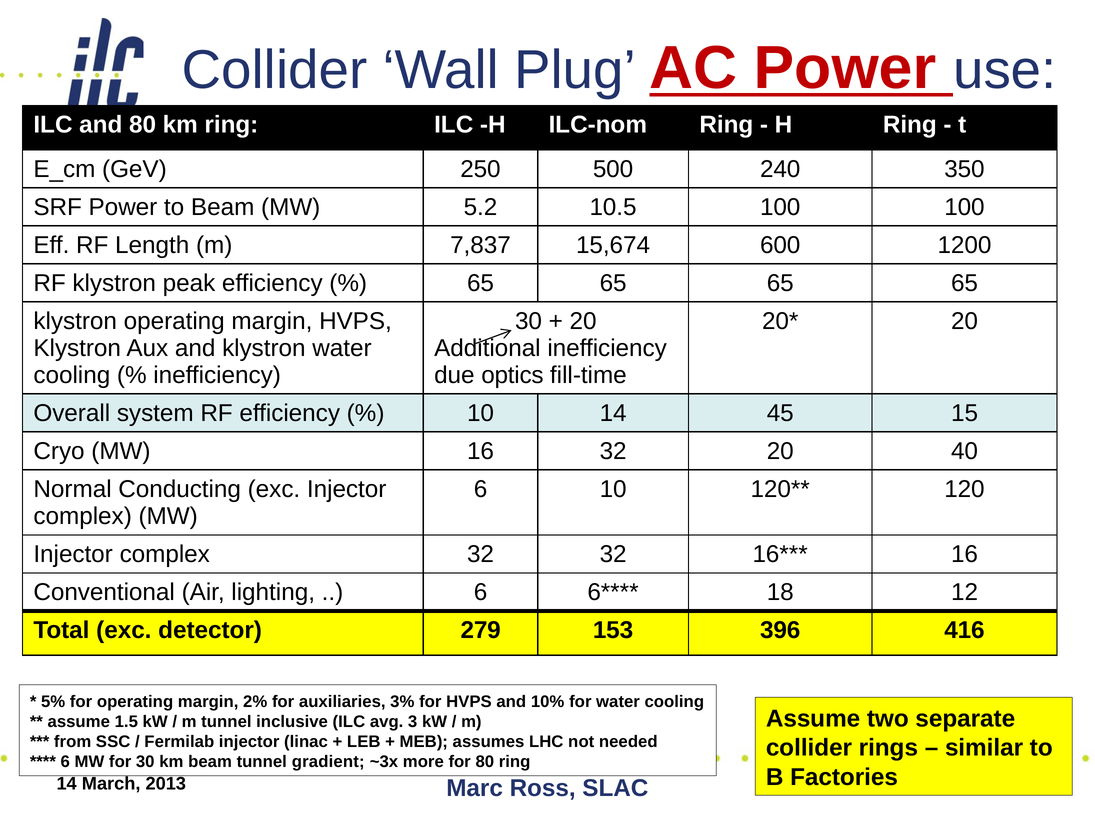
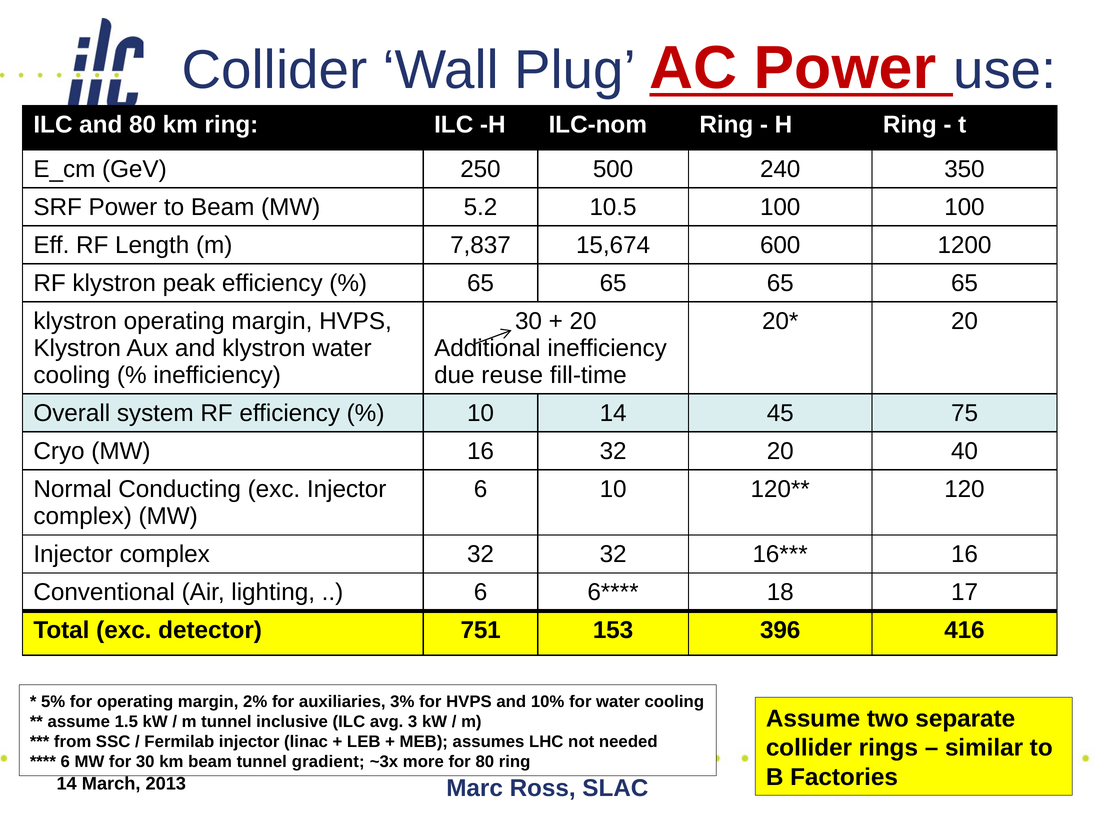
optics: optics -> reuse
15: 15 -> 75
12: 12 -> 17
279: 279 -> 751
